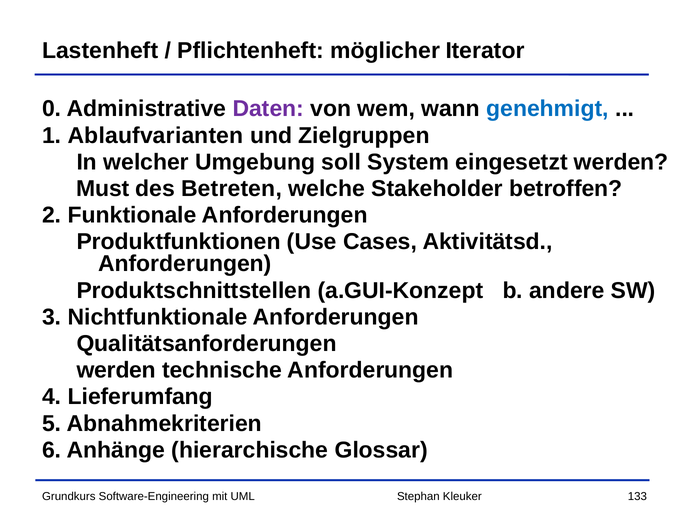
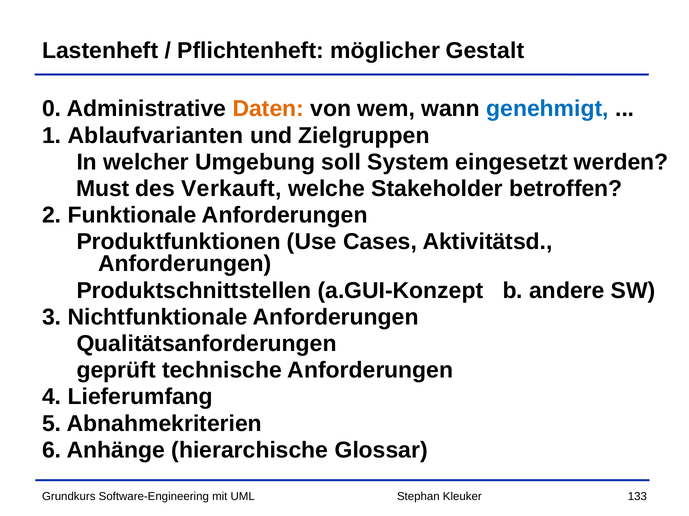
Iterator: Iterator -> Gestalt
Daten colour: purple -> orange
Betreten: Betreten -> Verkauft
werden at (116, 371): werden -> geprüft
